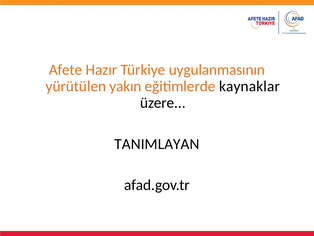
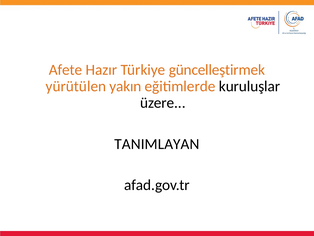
uygulanmasının: uygulanmasının -> güncelleştirmek
kaynaklar: kaynaklar -> kuruluşlar
